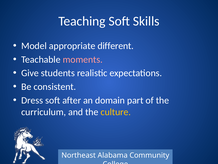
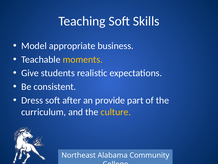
different: different -> business
moments colour: pink -> yellow
domain: domain -> provide
